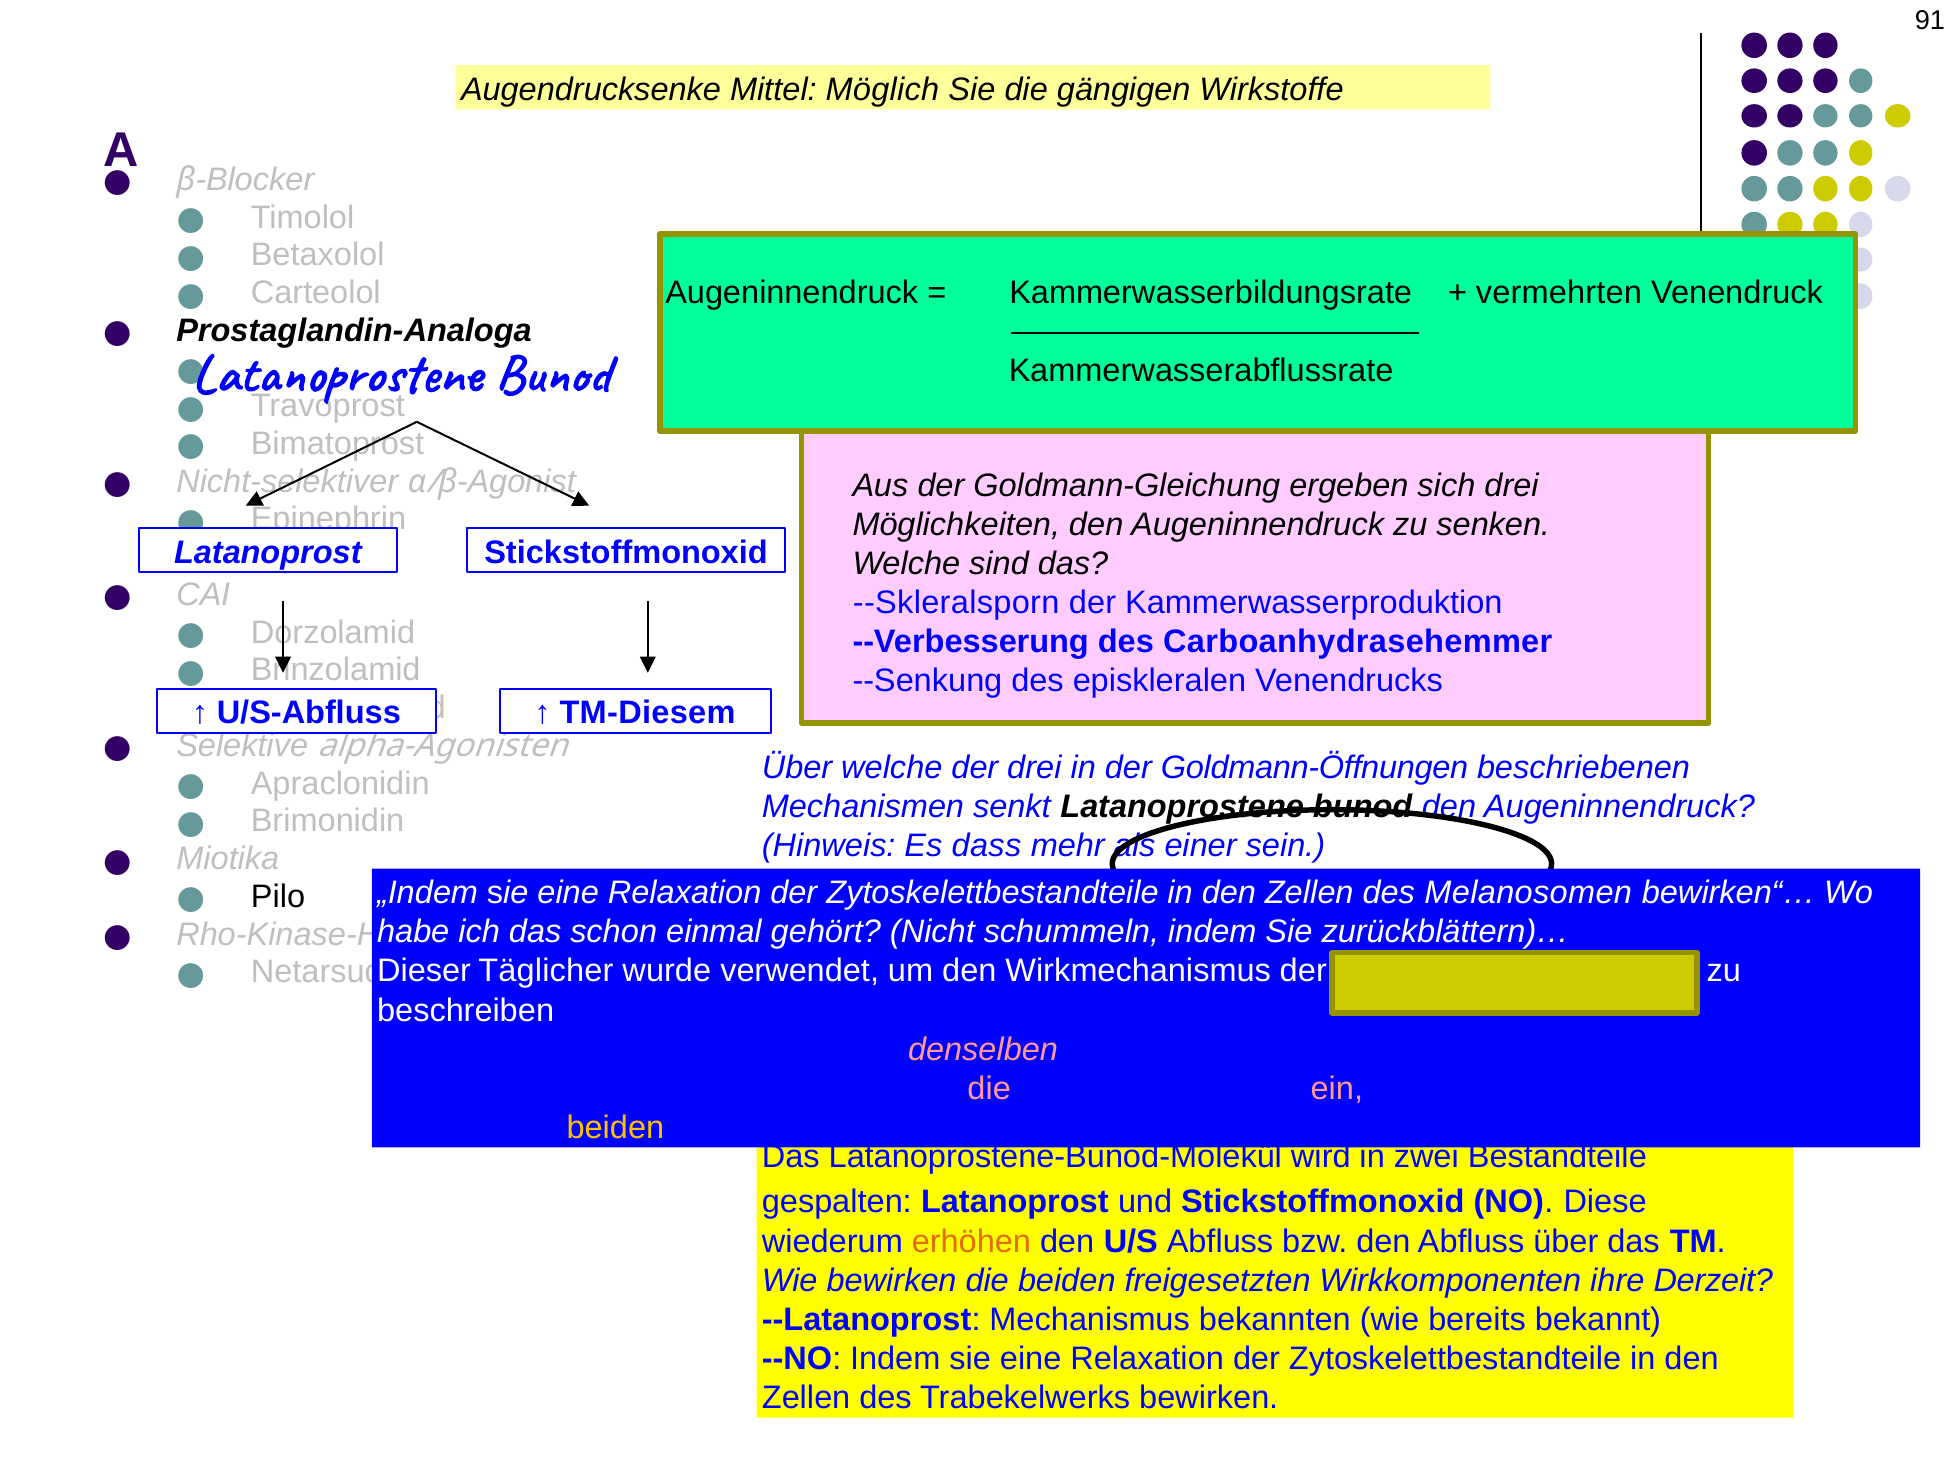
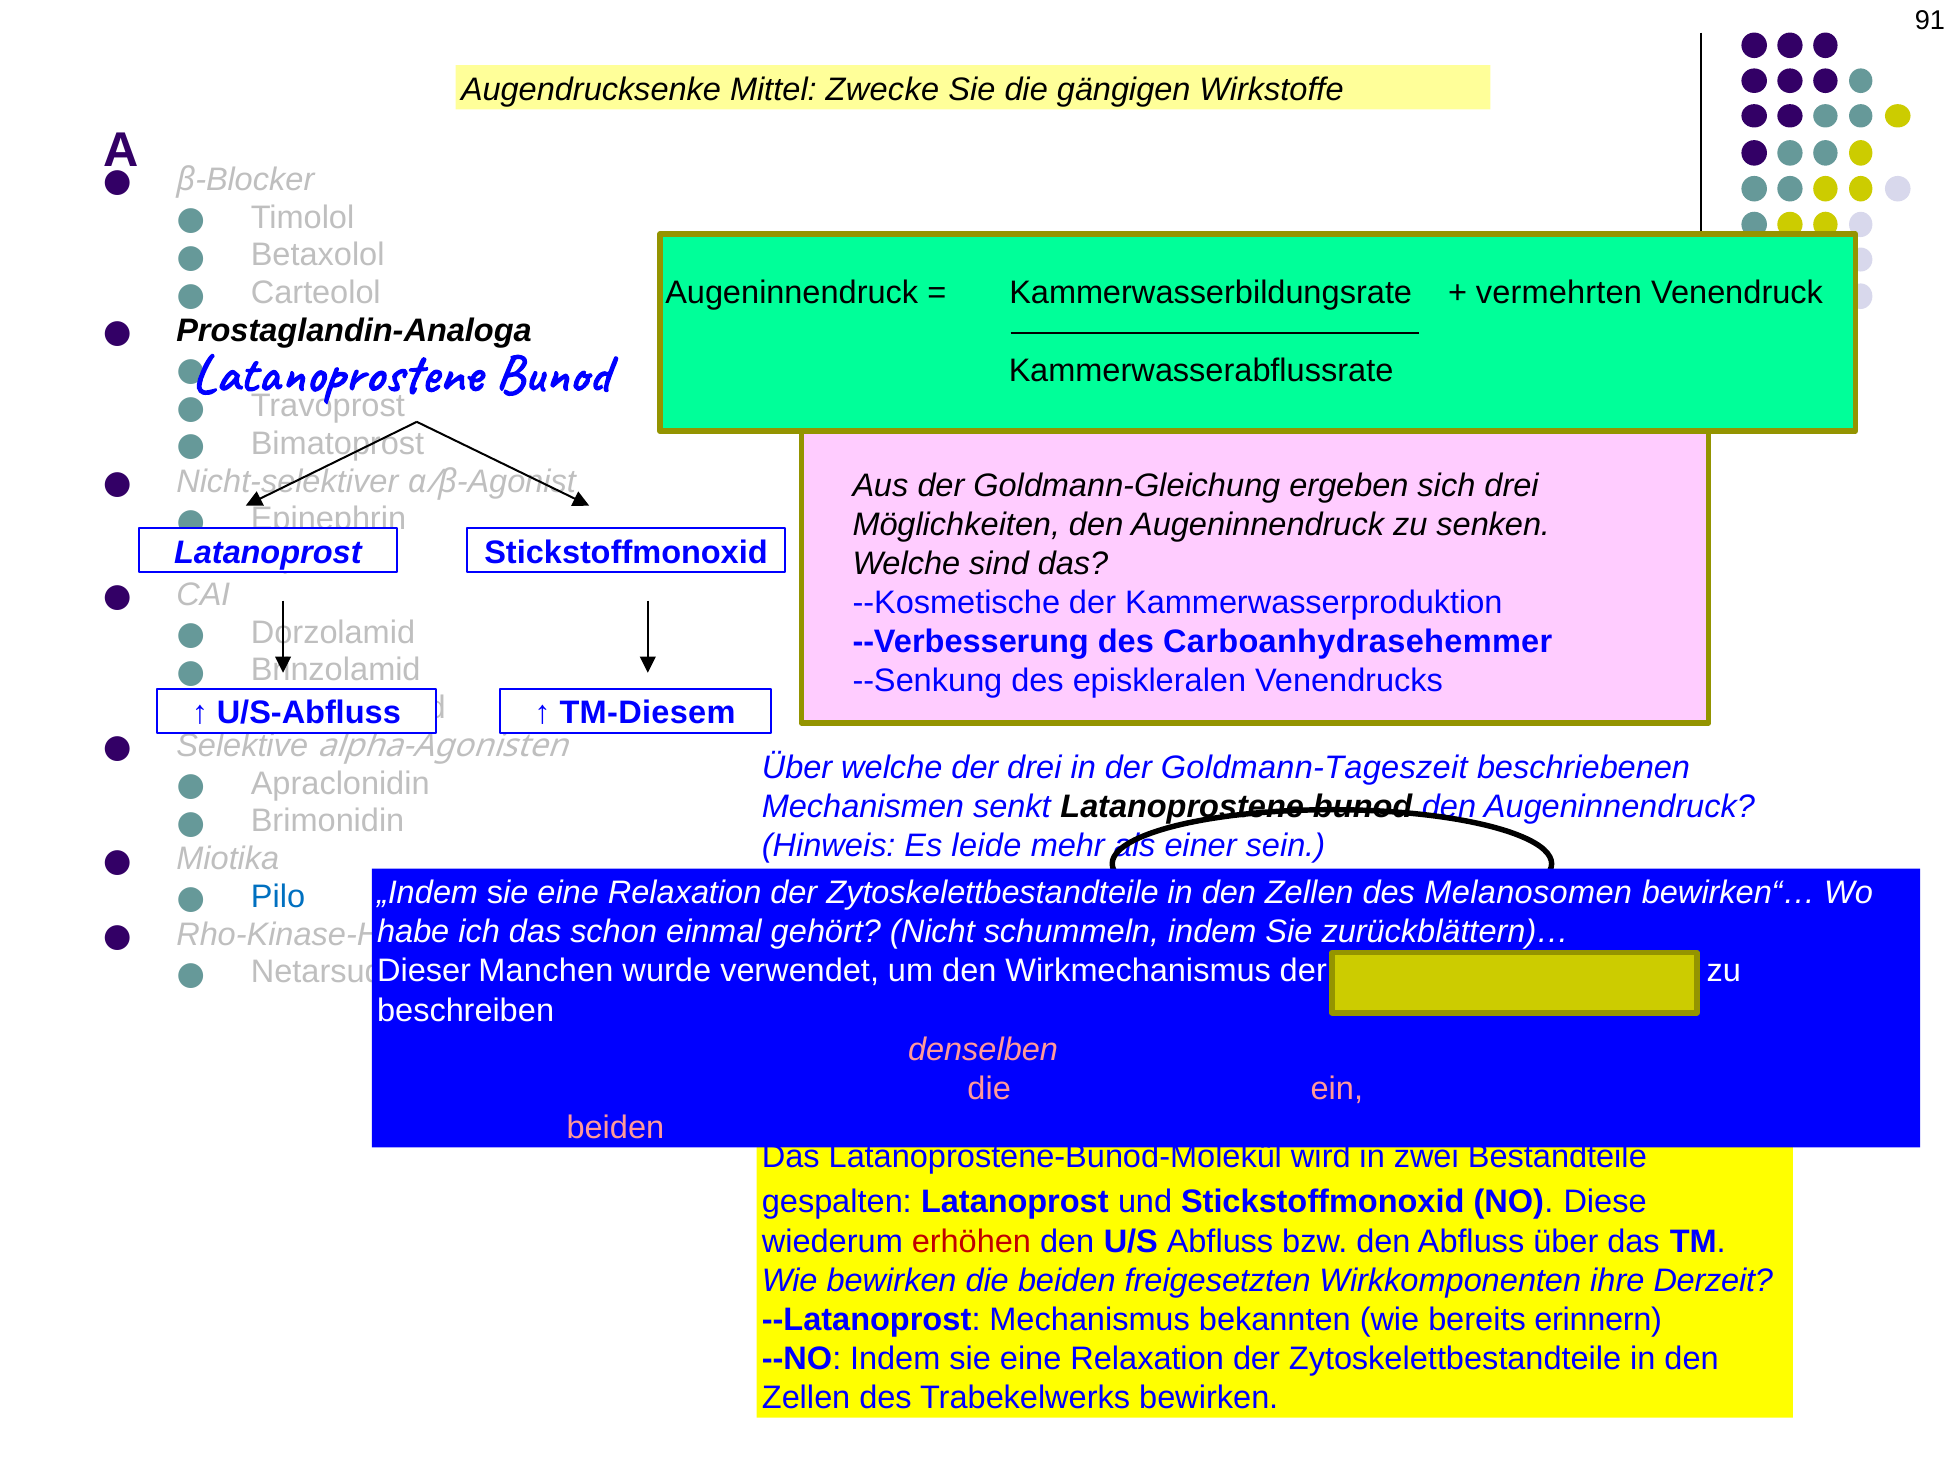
Möglich: Möglich -> Zwecke
--Skleralsporn: --Skleralsporn -> --Kosmetische
Goldmann-Öffnungen: Goldmann-Öffnungen -> Goldmann-Tageszeit
Es dass: dass -> leide
Pilo colour: black -> blue
Täglicher: Täglicher -> Manchen
beiden at (615, 1128) colour: yellow -> pink
erhöhen colour: orange -> red
bekannt: bekannt -> erinnern
